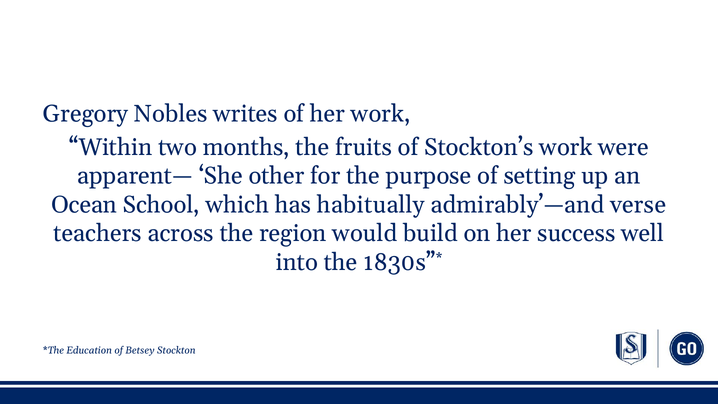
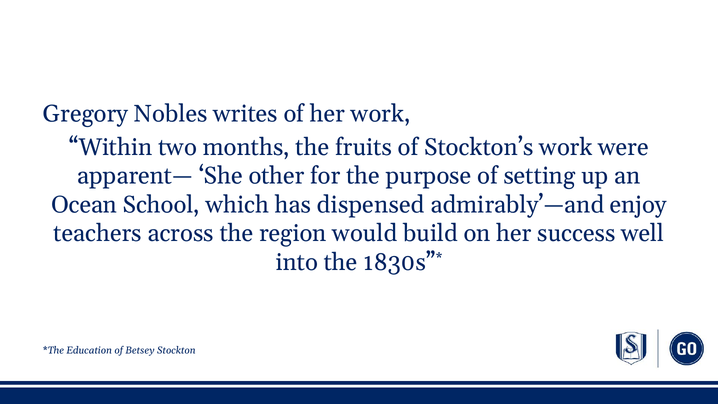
habitually: habitually -> dispensed
verse: verse -> enjoy
